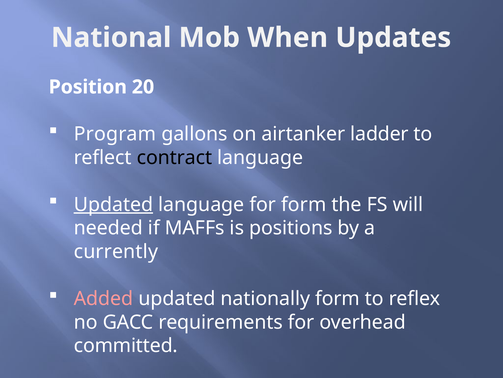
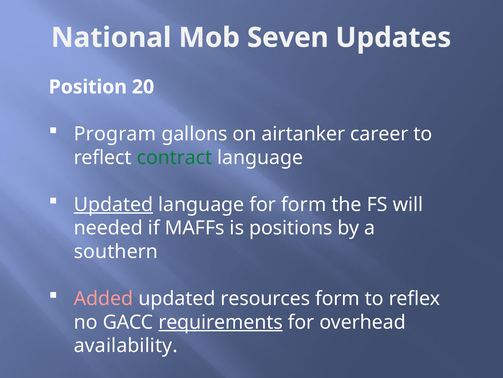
When: When -> Seven
ladder: ladder -> career
contract colour: black -> green
currently: currently -> southern
nationally: nationally -> resources
requirements underline: none -> present
committed: committed -> availability
